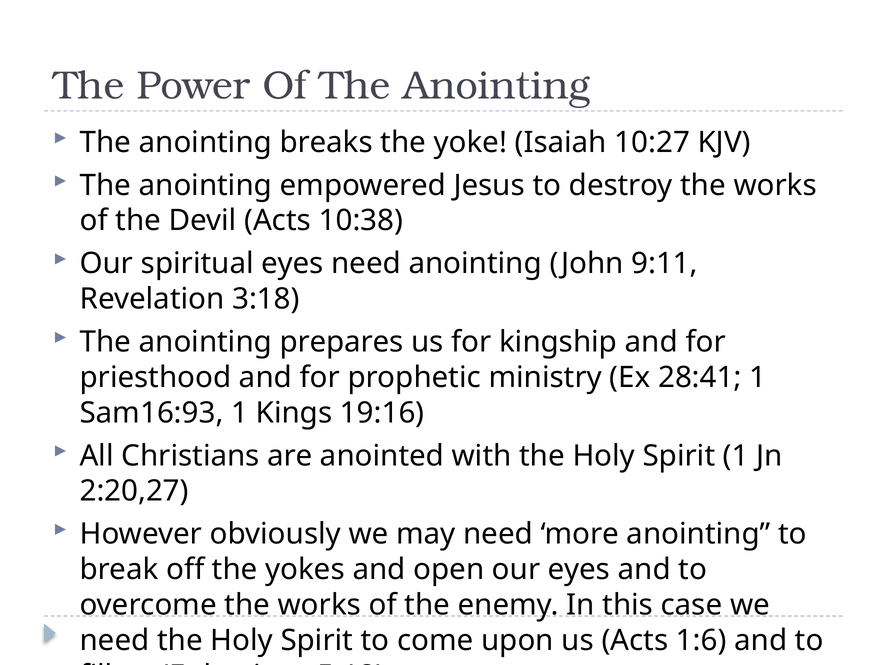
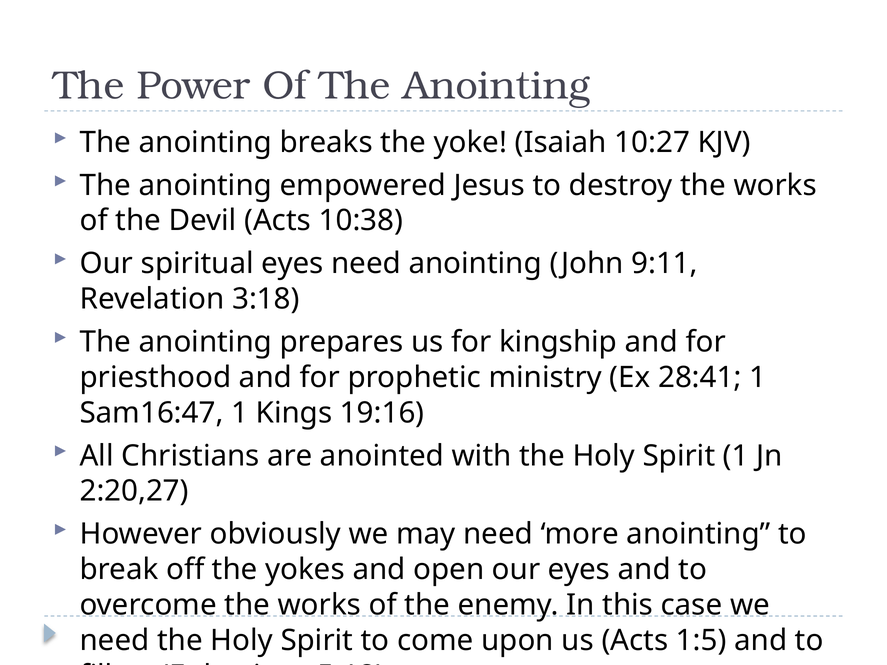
Sam16:93: Sam16:93 -> Sam16:47
1:6: 1:6 -> 1:5
